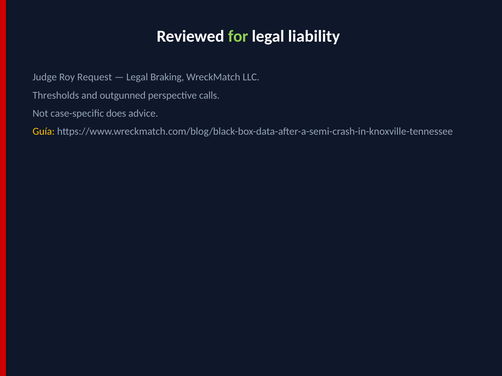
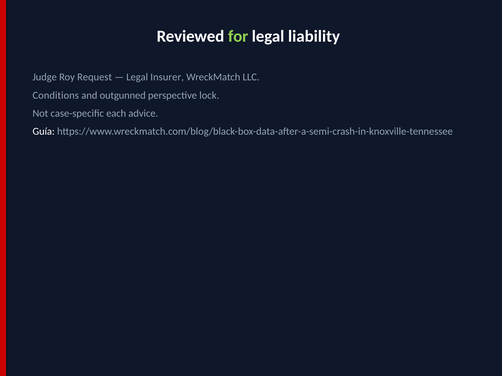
Braking: Braking -> Insurer
Thresholds: Thresholds -> Conditions
calls: calls -> lock
does: does -> each
Guía colour: yellow -> white
